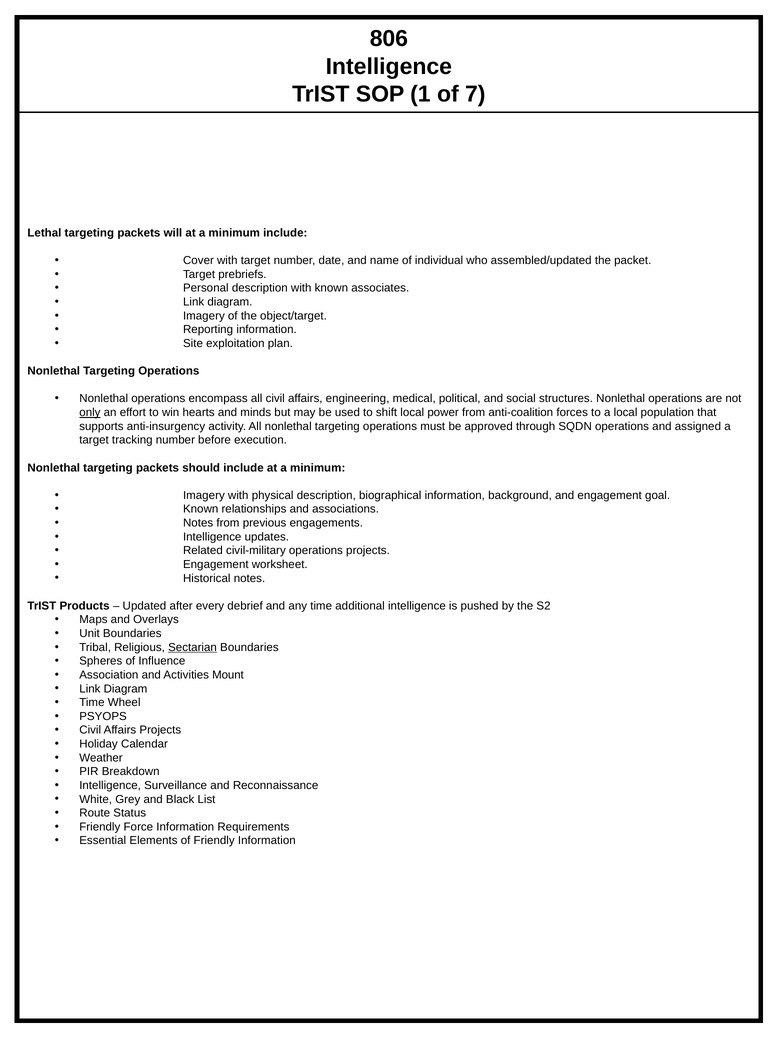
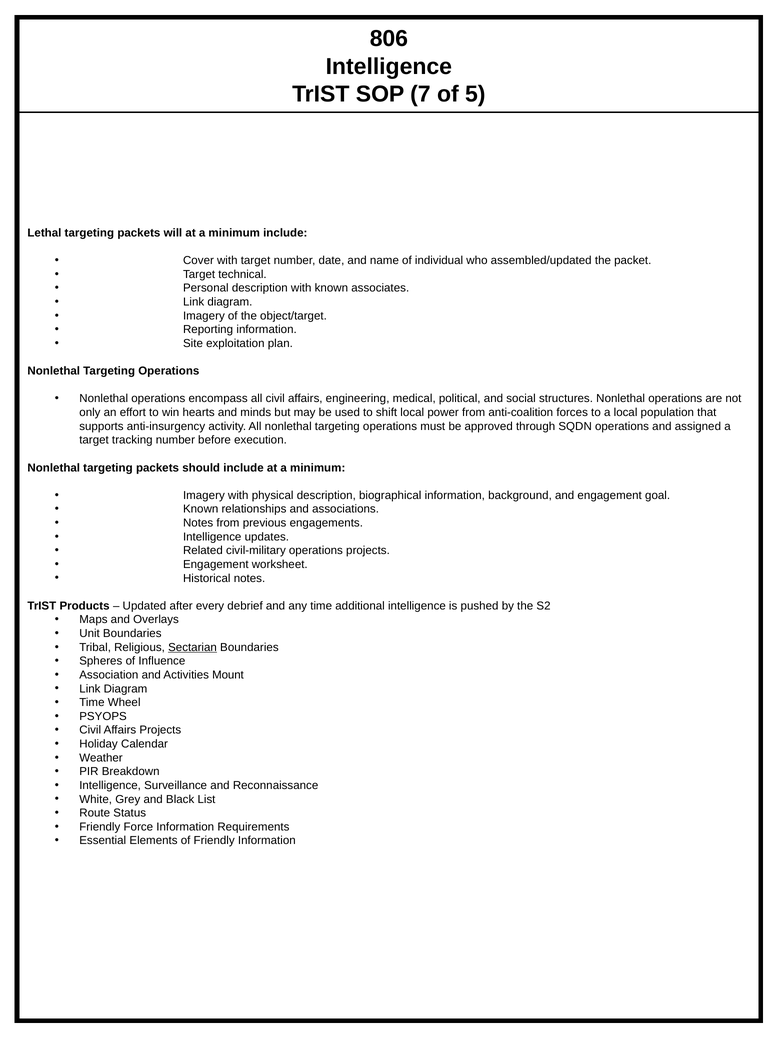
1: 1 -> 7
7: 7 -> 5
prebriefs: prebriefs -> technical
only underline: present -> none
